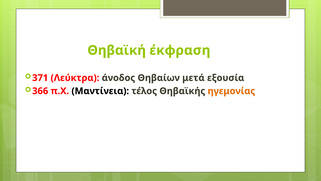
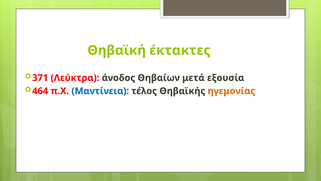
έκφραση: έκφραση -> έκτακτες
366: 366 -> 464
Μαντίνεια colour: black -> blue
